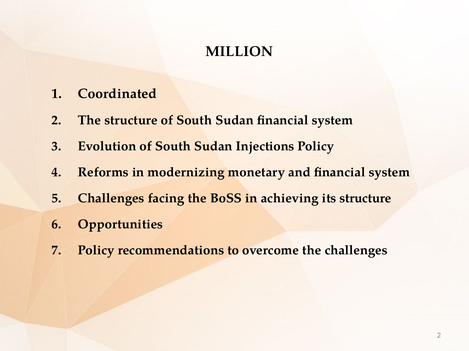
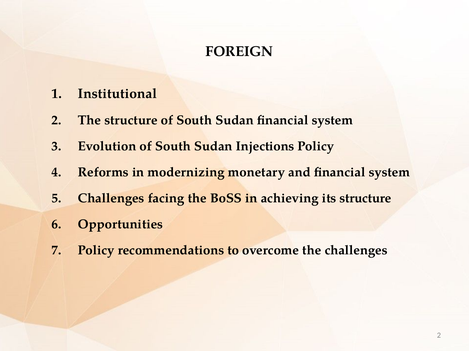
MILLION: MILLION -> FOREIGN
Coordinated: Coordinated -> Institutional
